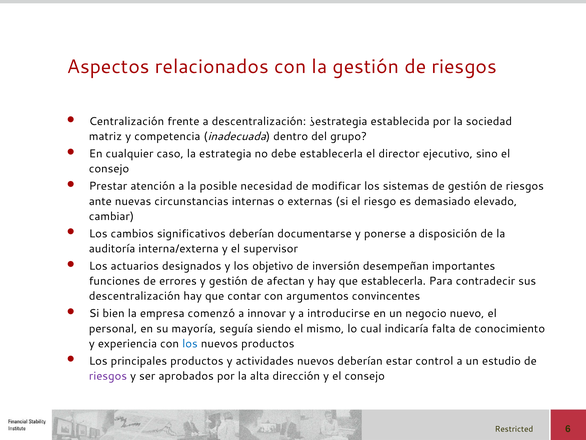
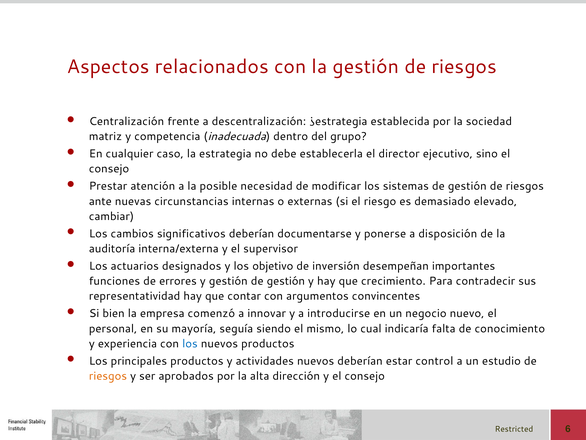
gestión de afectan: afectan -> gestión
que establecerla: establecerla -> crecimiento
descentralización at (135, 296): descentralización -> representatividad
riesgos at (108, 376) colour: purple -> orange
